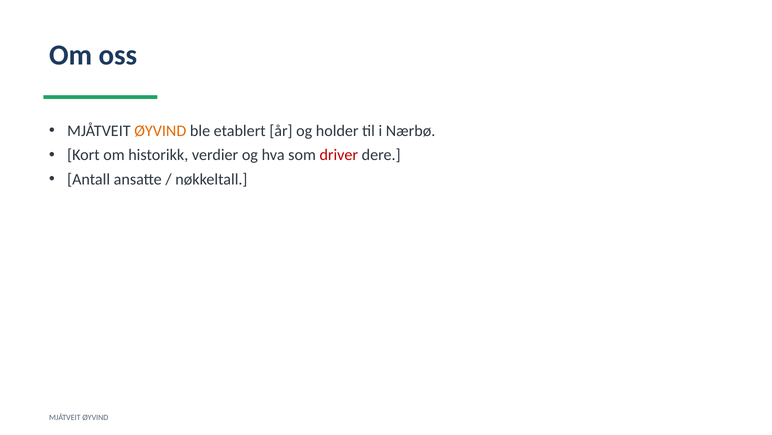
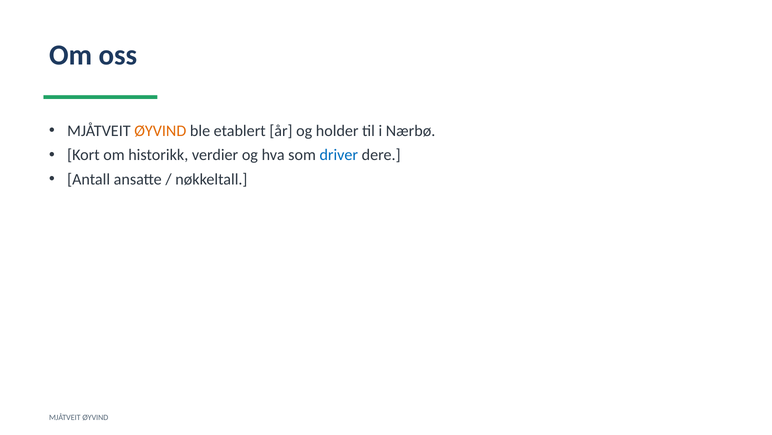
driver colour: red -> blue
